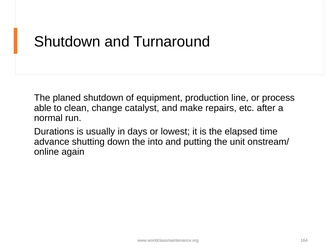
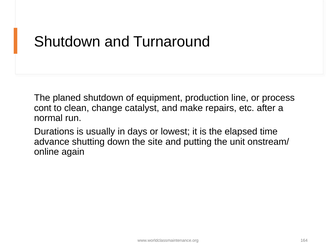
able: able -> cont
into: into -> site
